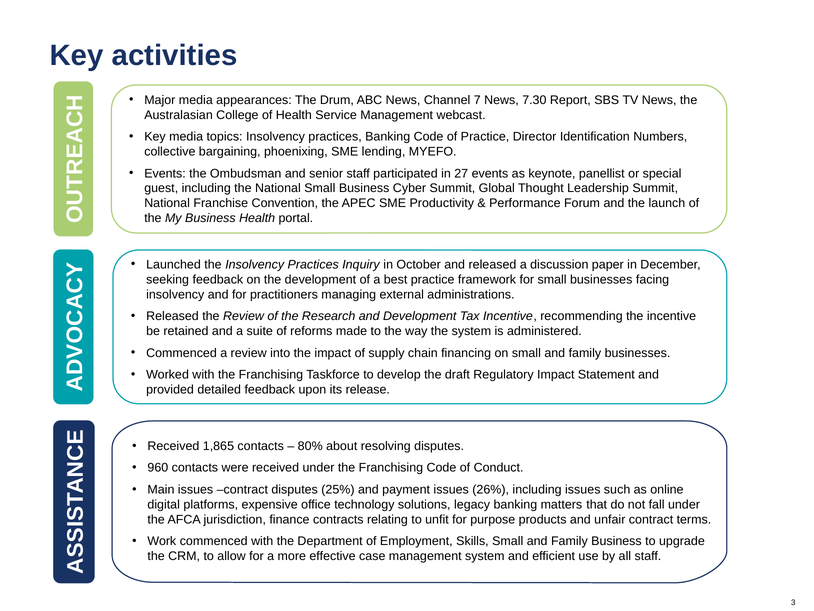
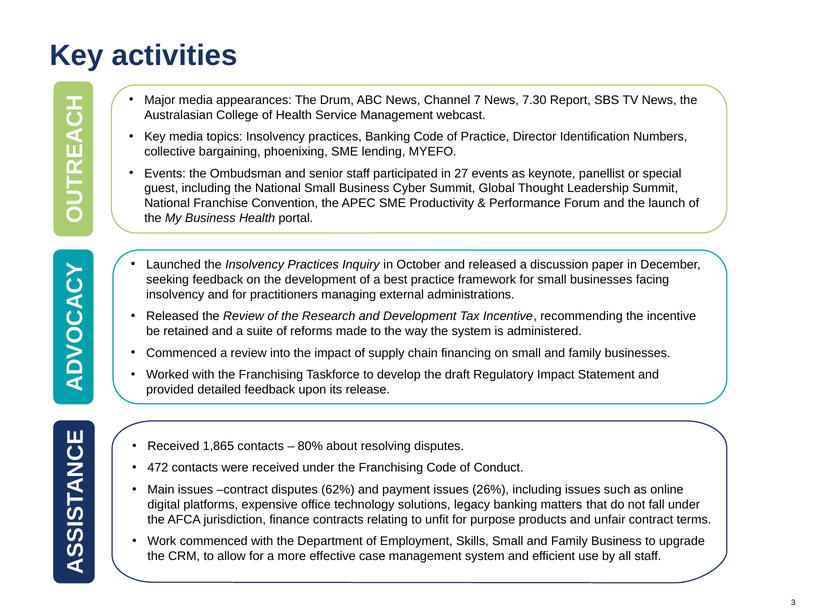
960: 960 -> 472
25%: 25% -> 62%
